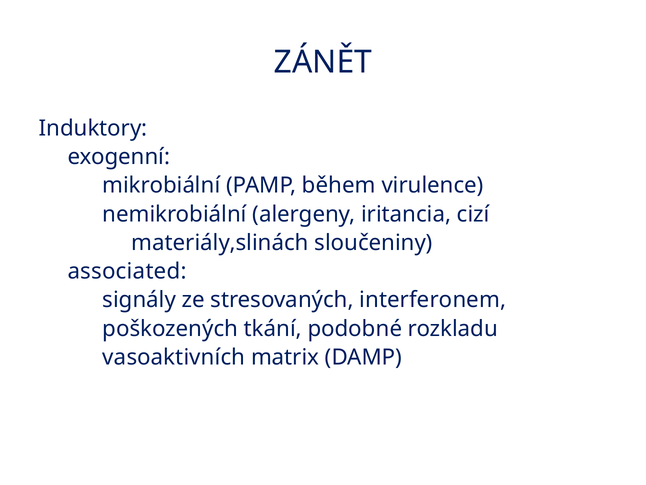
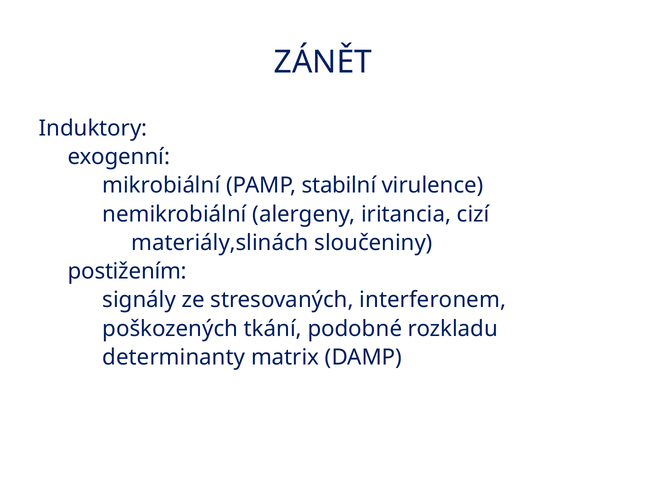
během: během -> stabilní
associated: associated -> postižením
vasoaktivních: vasoaktivních -> determinanty
